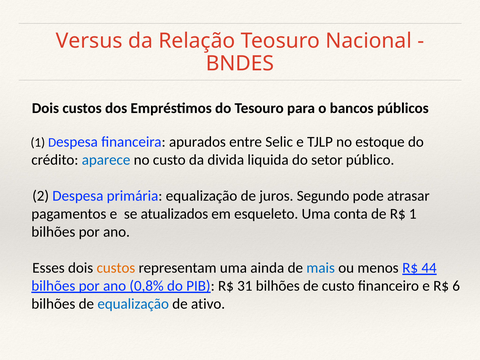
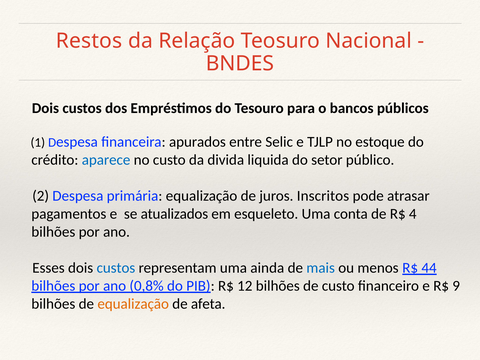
Versus: Versus -> Restos
Segundo: Segundo -> Inscritos
R$ 1: 1 -> 4
custos at (116, 268) colour: orange -> blue
31: 31 -> 12
6: 6 -> 9
equalização at (133, 304) colour: blue -> orange
ativo: ativo -> afeta
